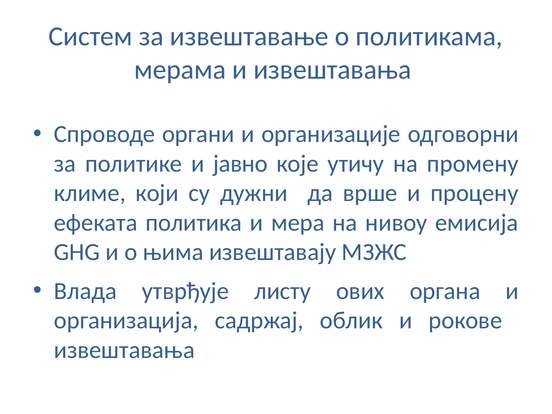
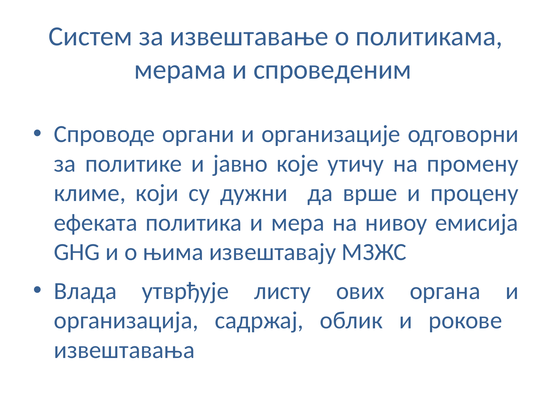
и извештавања: извештавања -> спроведеним
